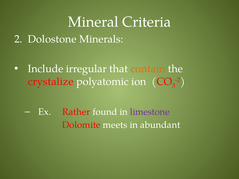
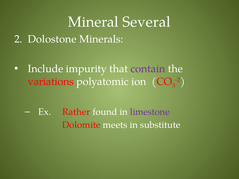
Criteria: Criteria -> Several
irregular: irregular -> impurity
contain colour: orange -> purple
crystalize: crystalize -> variations
abundant: abundant -> substitute
